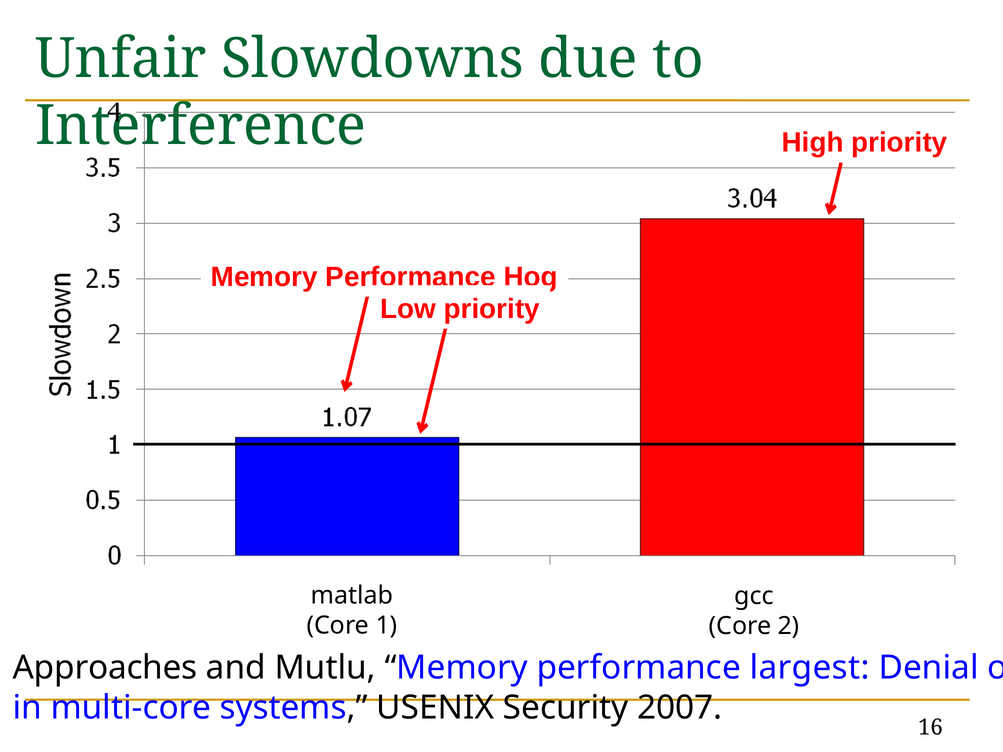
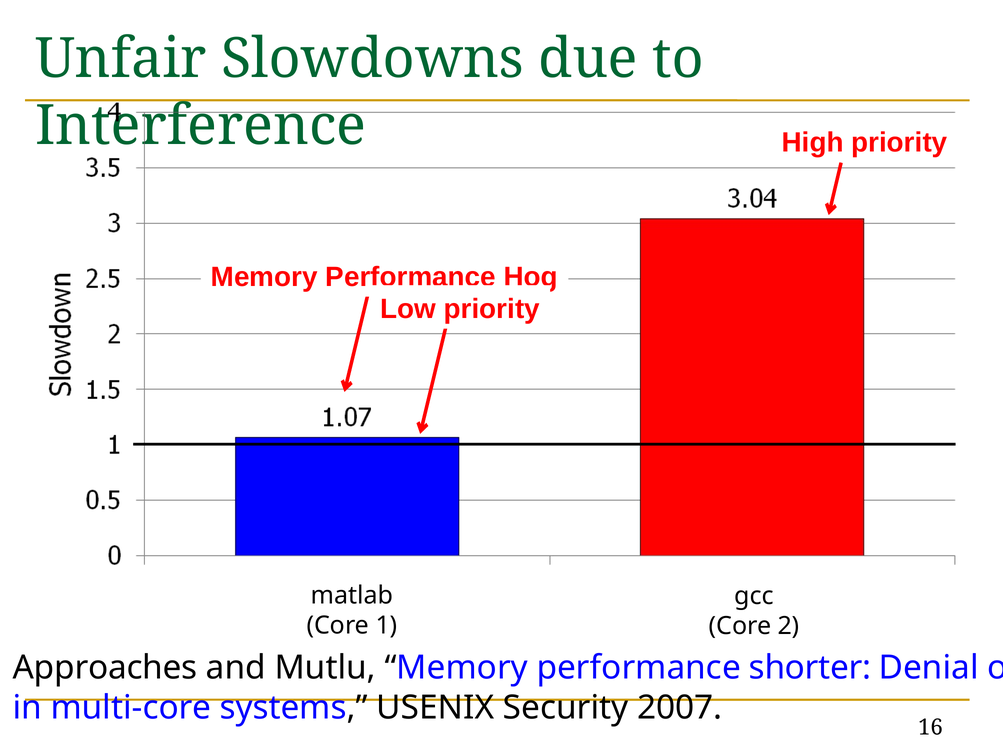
largest: largest -> shorter
